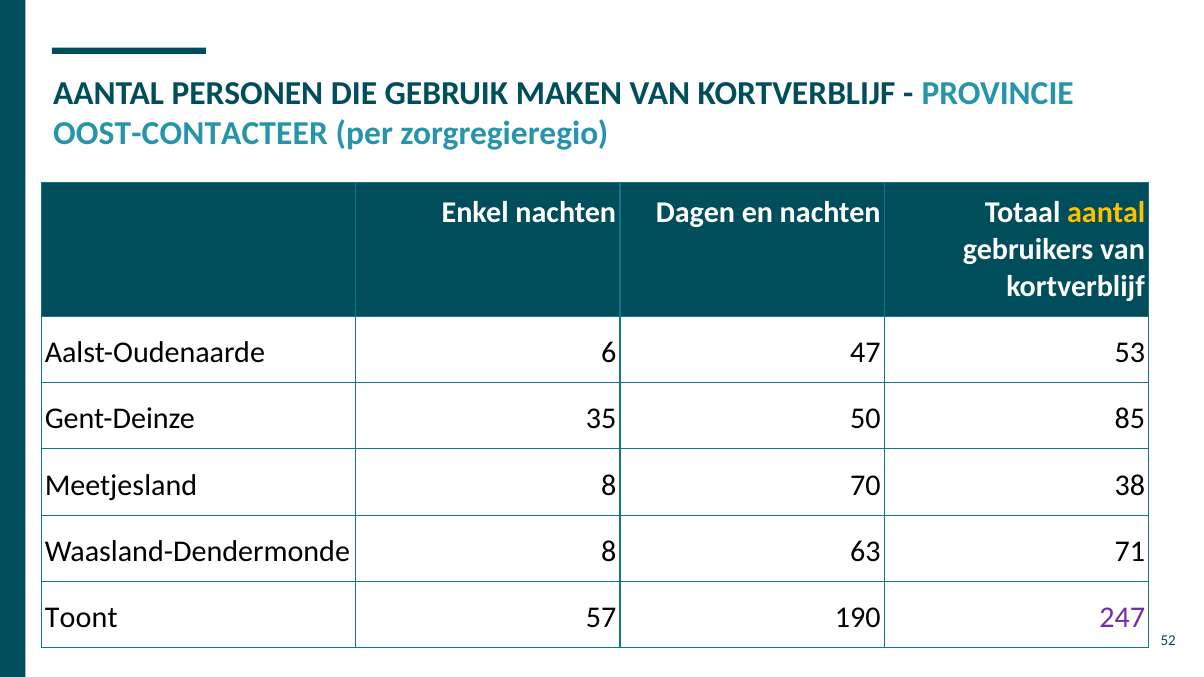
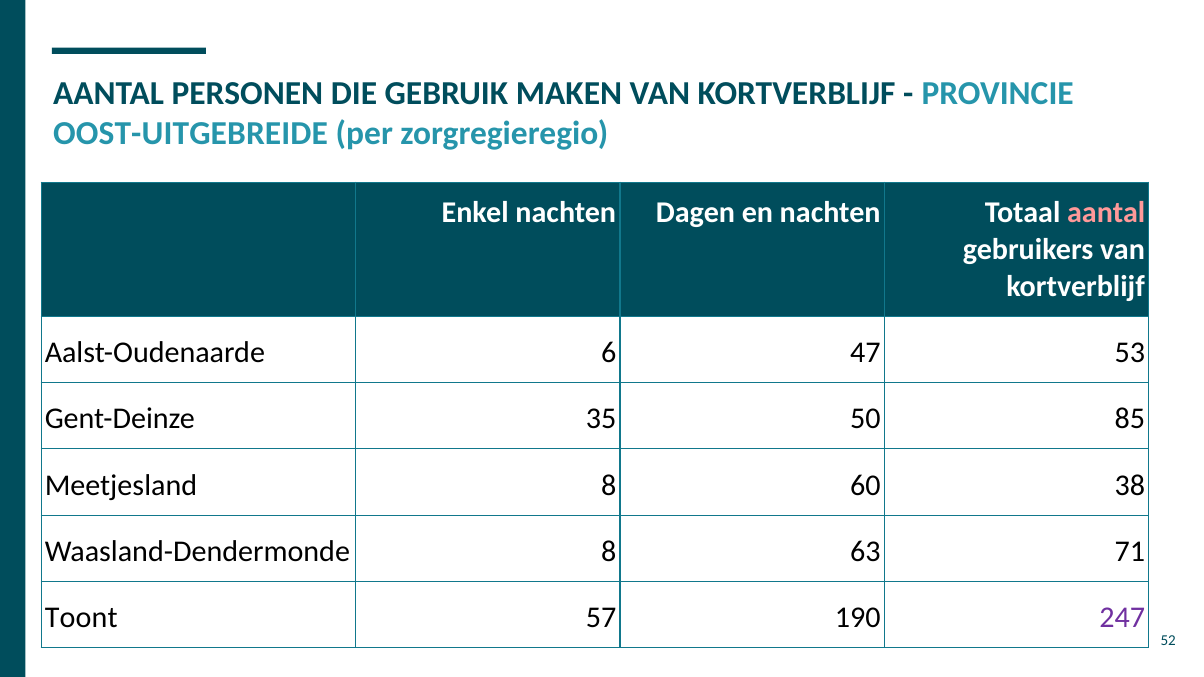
OOST-CONTACTEER: OOST-CONTACTEER -> OOST-UITGEBREIDE
aantal at (1106, 213) colour: yellow -> pink
70: 70 -> 60
